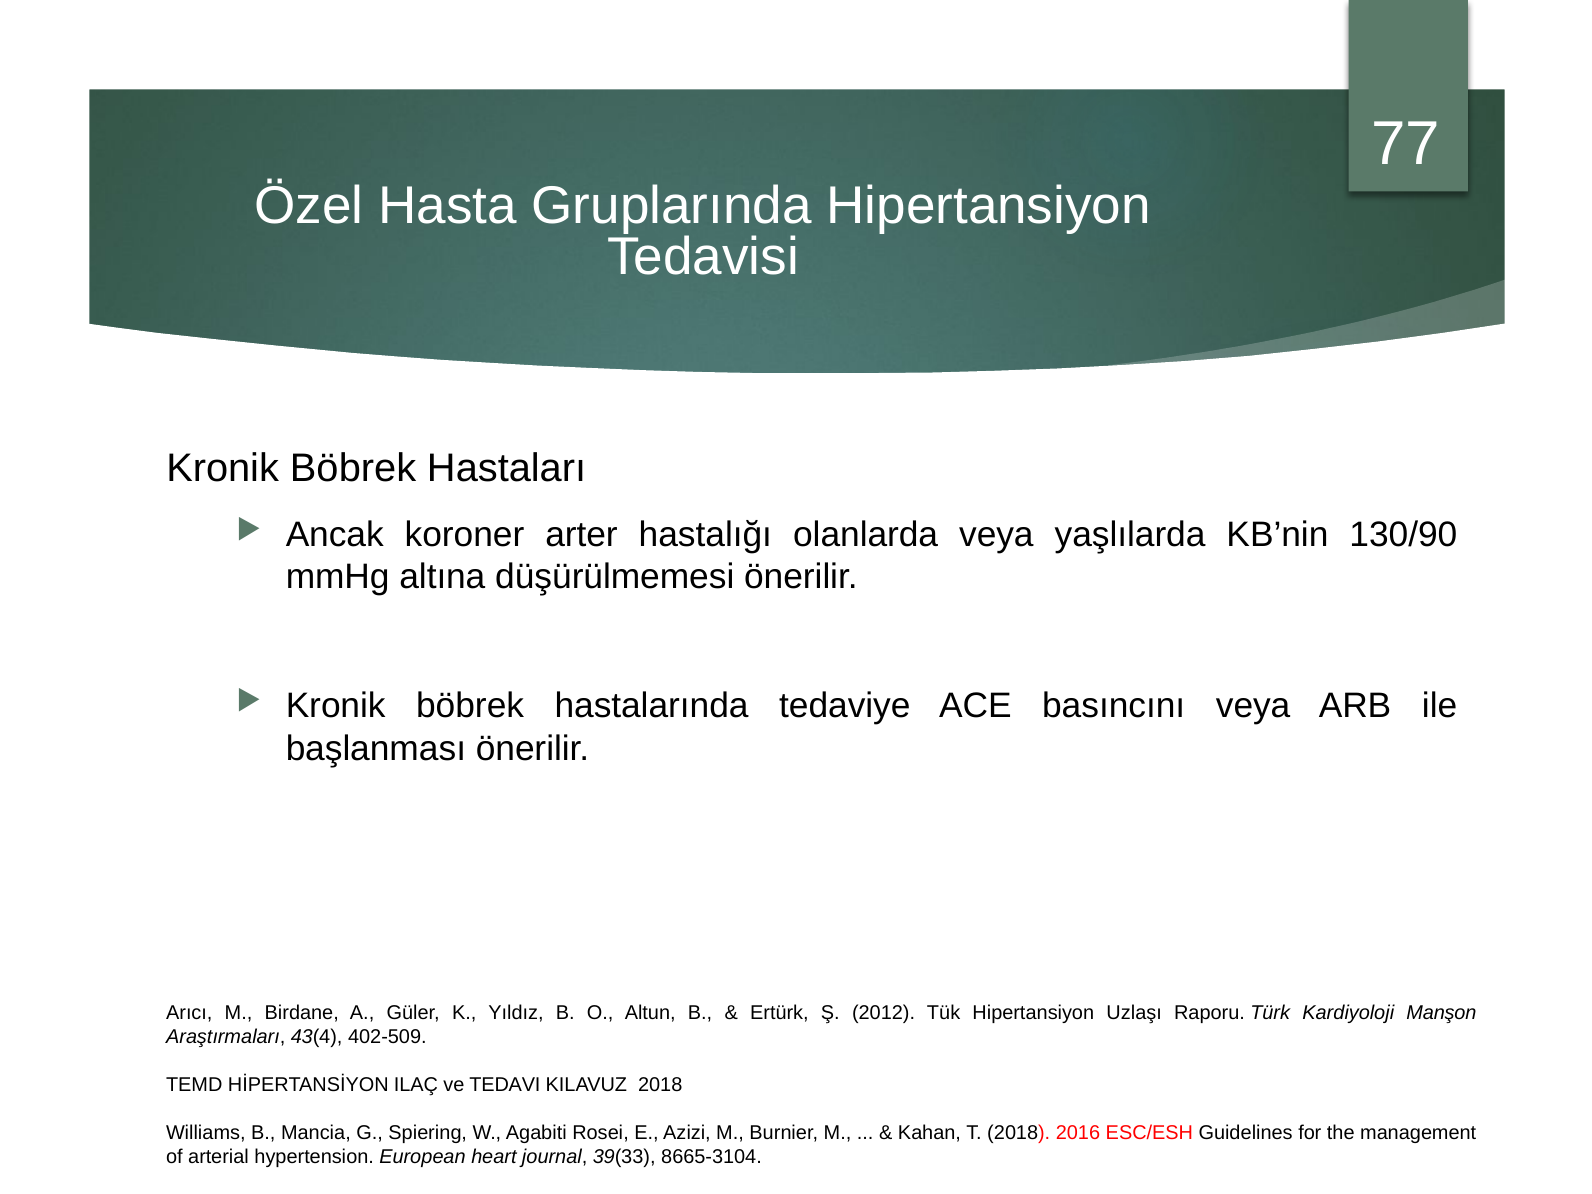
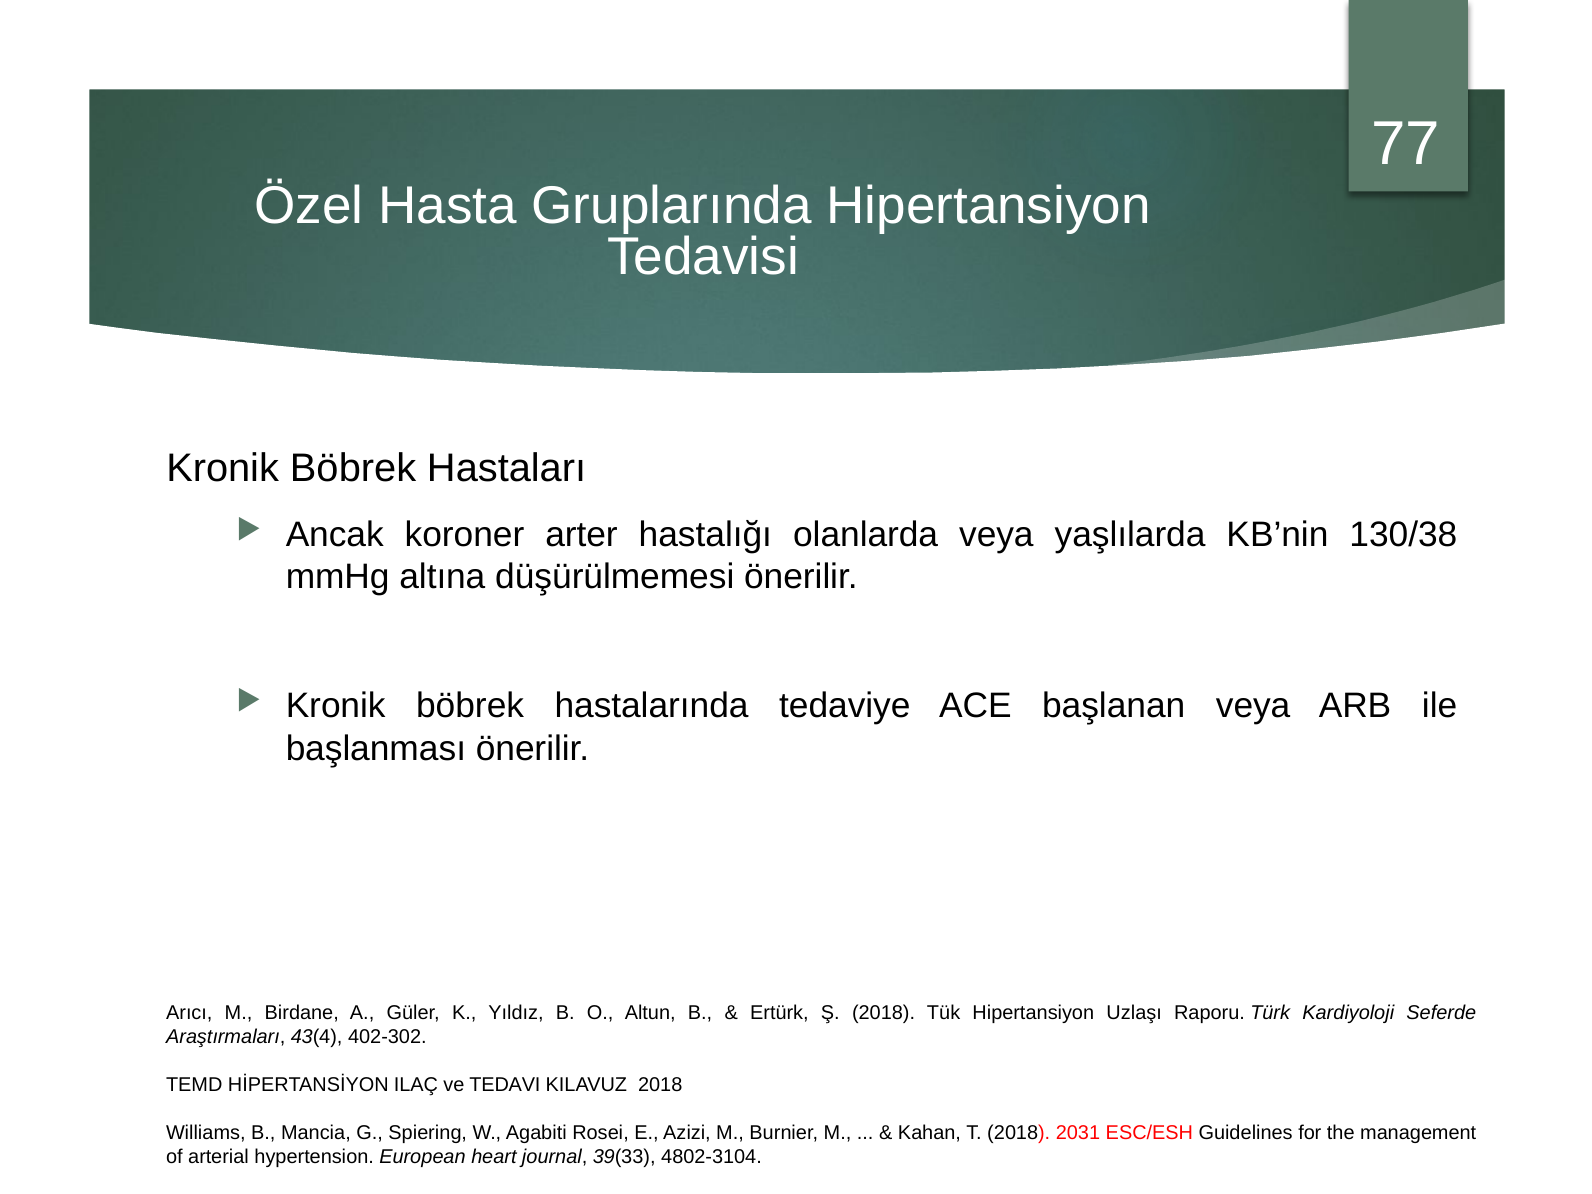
130/90: 130/90 -> 130/38
basıncını: basıncını -> başlanan
Ş 2012: 2012 -> 2018
Manşon: Manşon -> Seferde
402-509: 402-509 -> 402-302
2016: 2016 -> 2031
8665-3104: 8665-3104 -> 4802-3104
